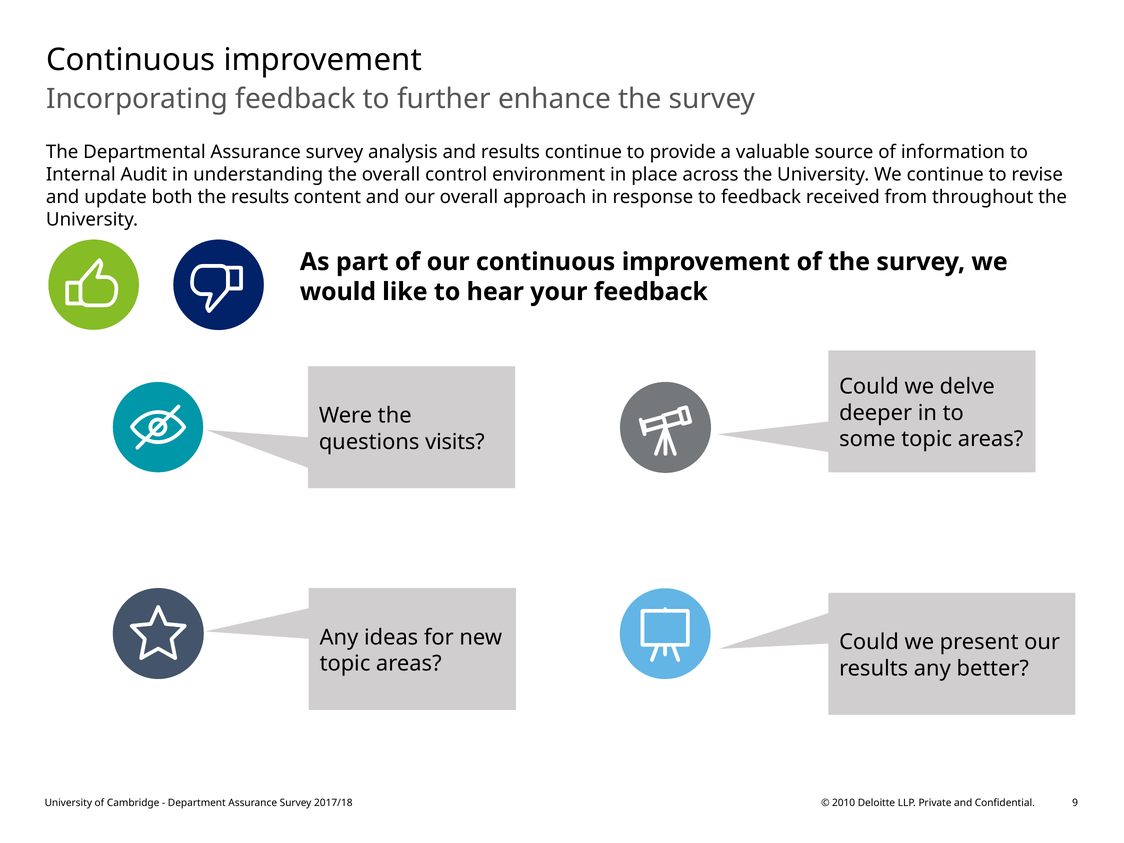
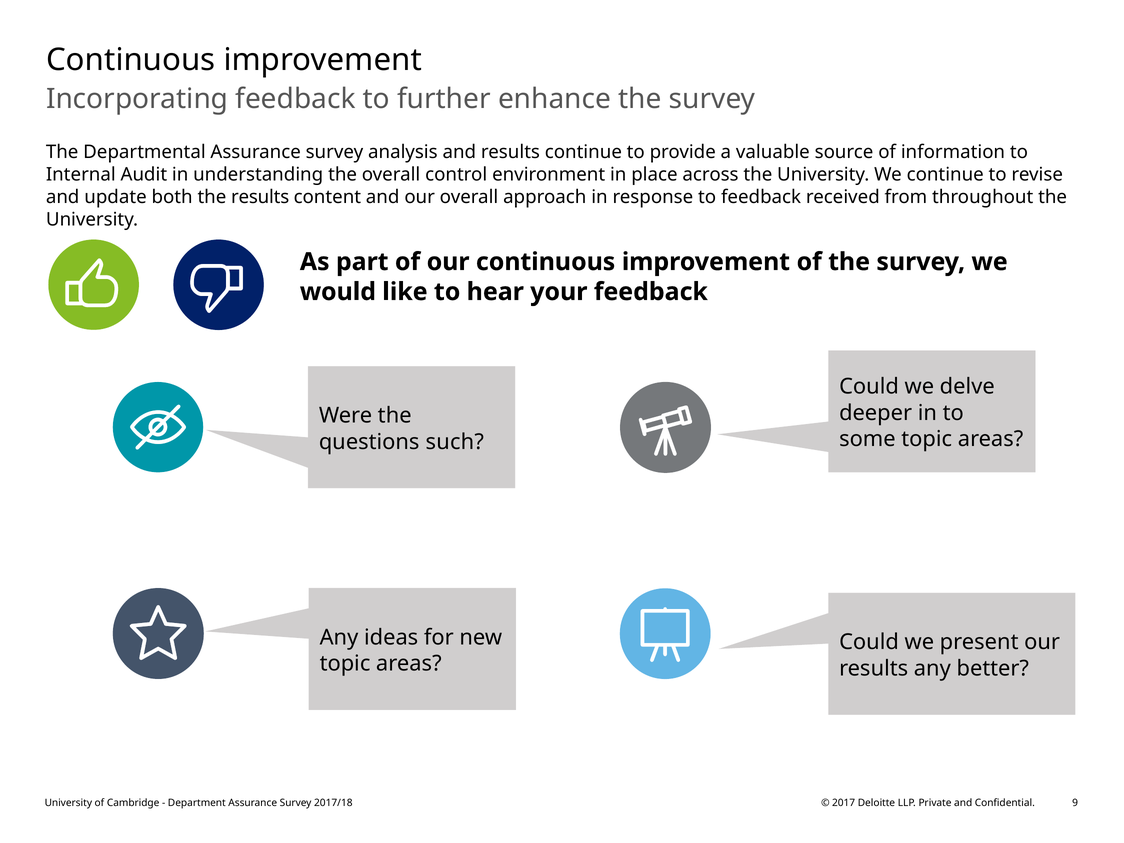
visits: visits -> such
2010: 2010 -> 2017
